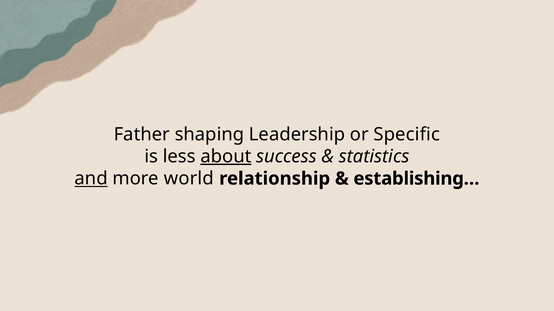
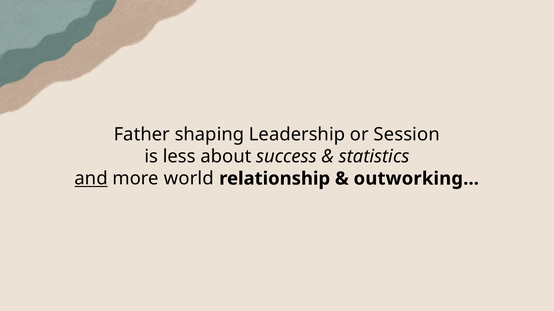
Specific: Specific -> Session
about underline: present -> none
establishing…: establishing… -> outworking…
